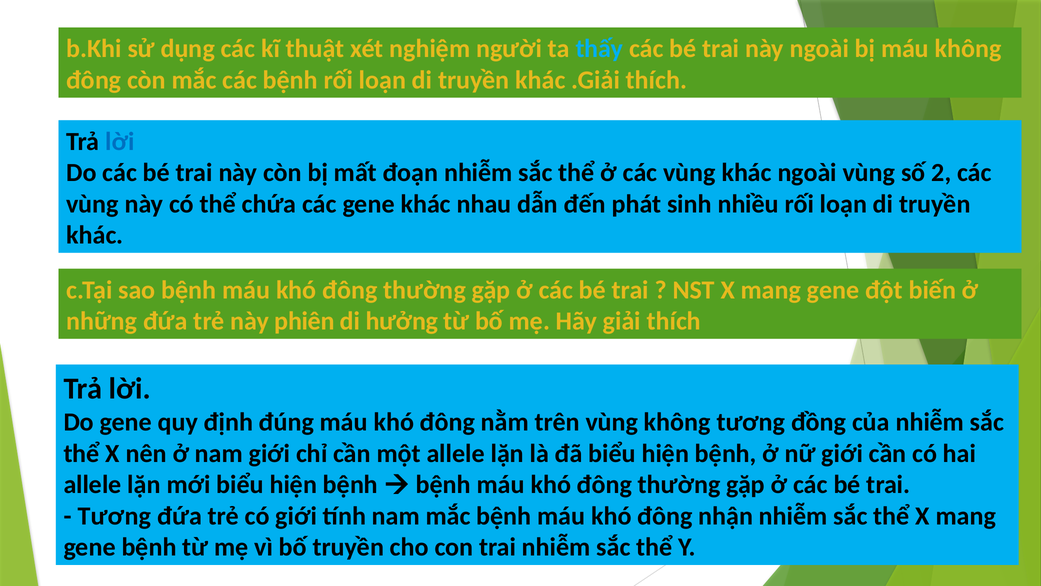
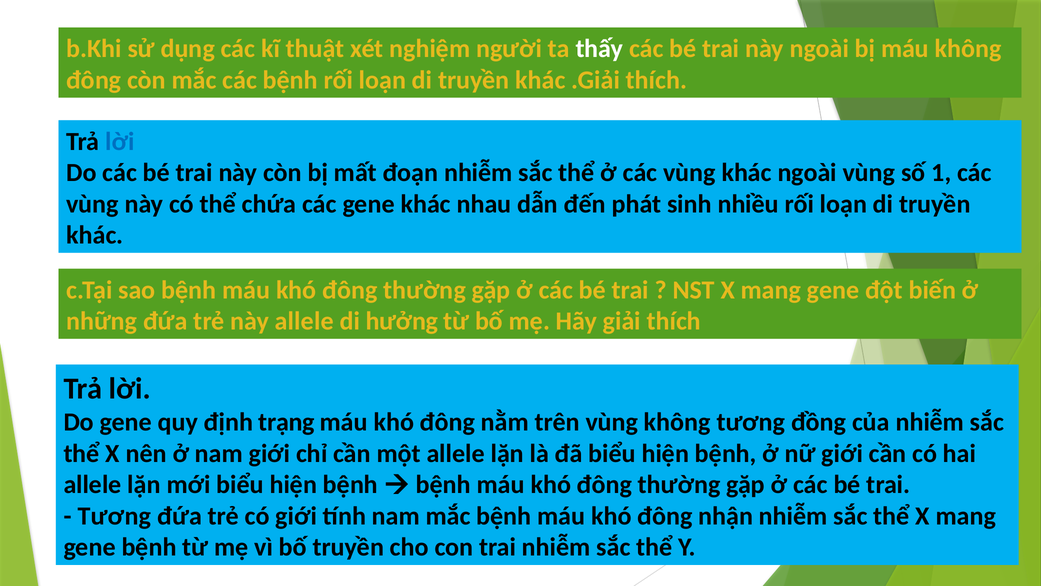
thấy colour: light blue -> white
2: 2 -> 1
này phiên: phiên -> allele
đúng: đúng -> trạng
